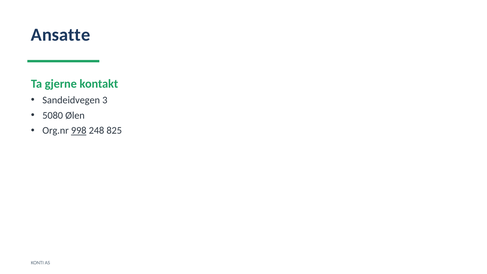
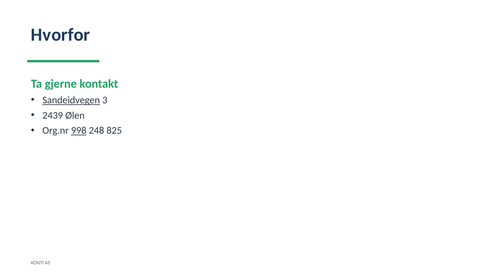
Ansatte: Ansatte -> Hvorfor
Sandeidvegen underline: none -> present
5080: 5080 -> 2439
